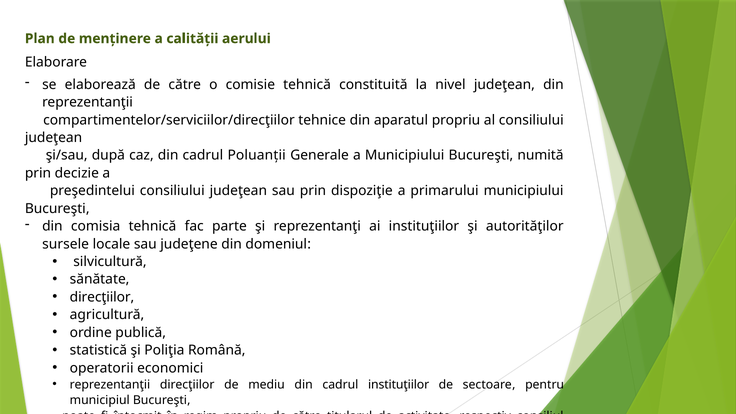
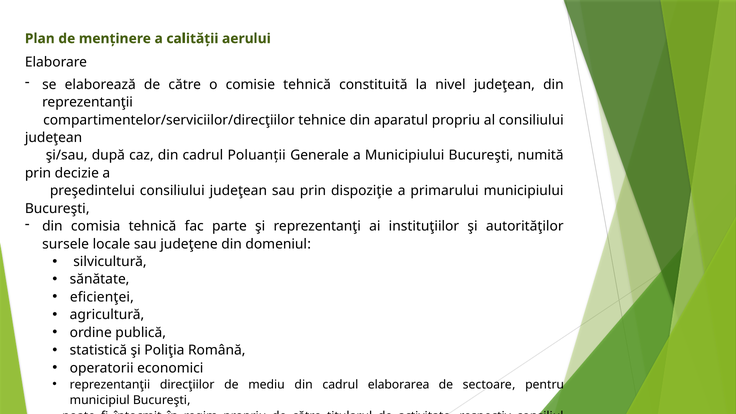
direcţiilor at (102, 297): direcţiilor -> eficienţei
cadrul instituţiilor: instituţiilor -> elaborarea
